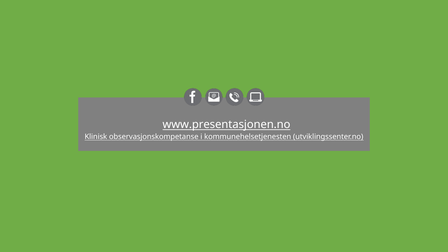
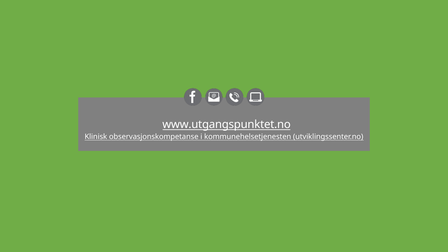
www.presentasjonen.no: www.presentasjonen.no -> www.utgangspunktet.no
